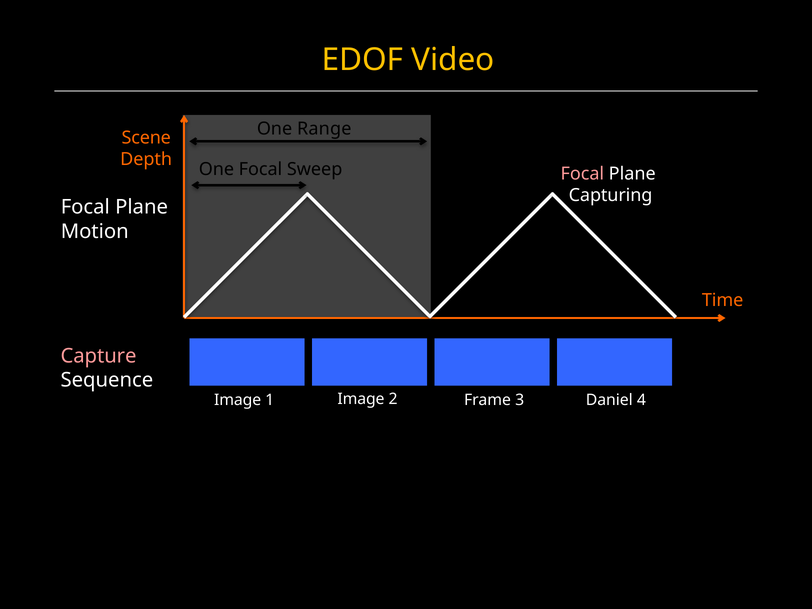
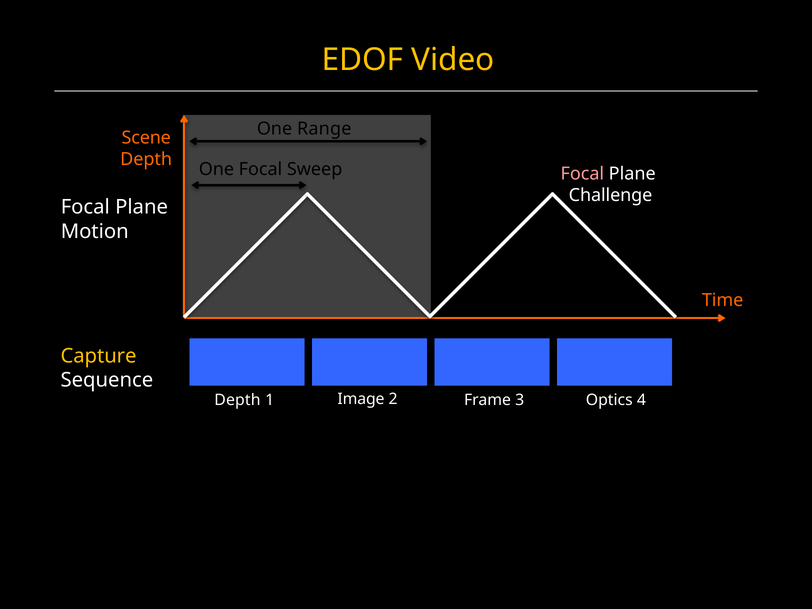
Capturing: Capturing -> Challenge
Capture colour: pink -> yellow
Image at (238, 400): Image -> Depth
Daniel: Daniel -> Optics
